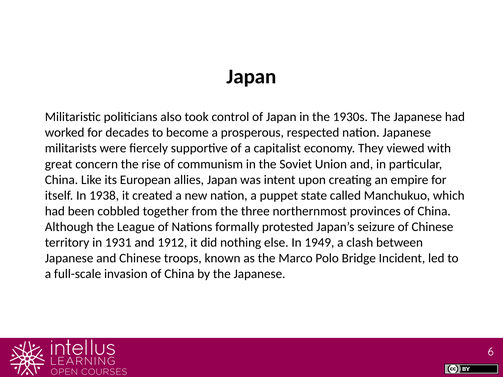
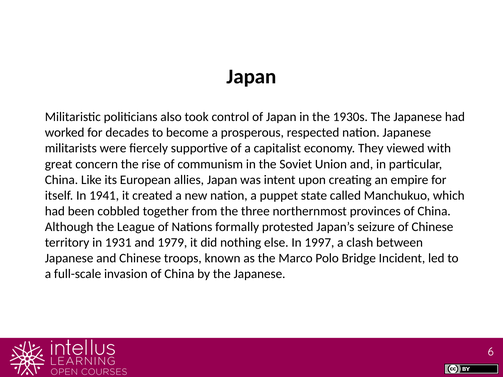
1938: 1938 -> 1941
1912: 1912 -> 1979
1949: 1949 -> 1997
